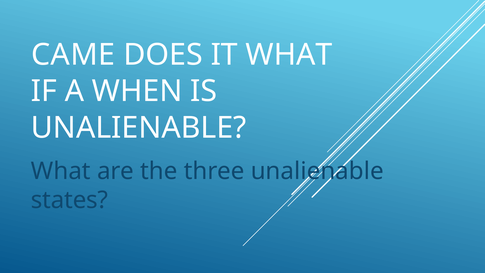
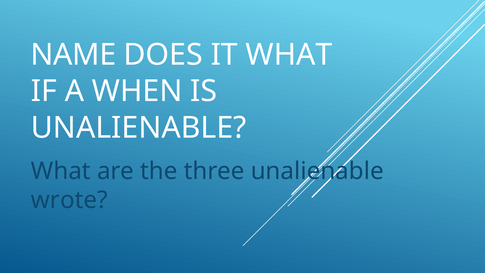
CAME: CAME -> NAME
states: states -> wrote
